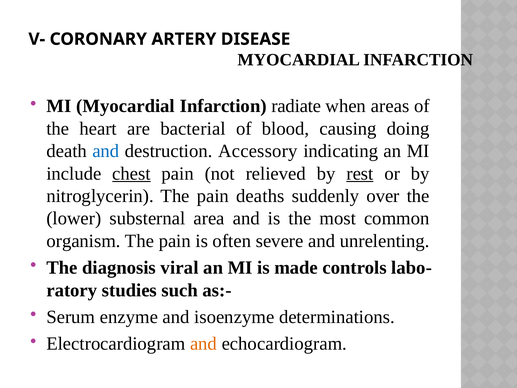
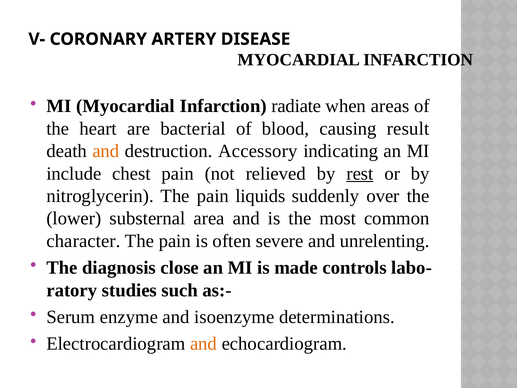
doing: doing -> result
and at (106, 151) colour: blue -> orange
chest underline: present -> none
deaths: deaths -> liquids
organism: organism -> character
viral: viral -> close
